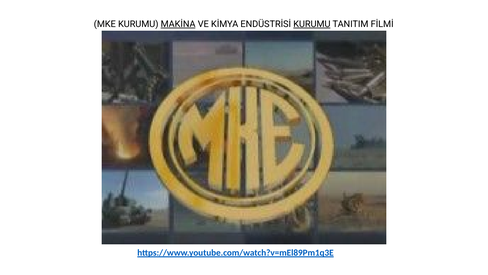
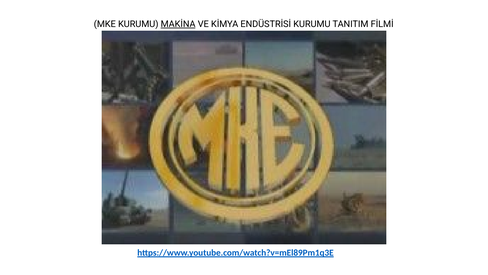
KURUMU at (312, 24) underline: present -> none
